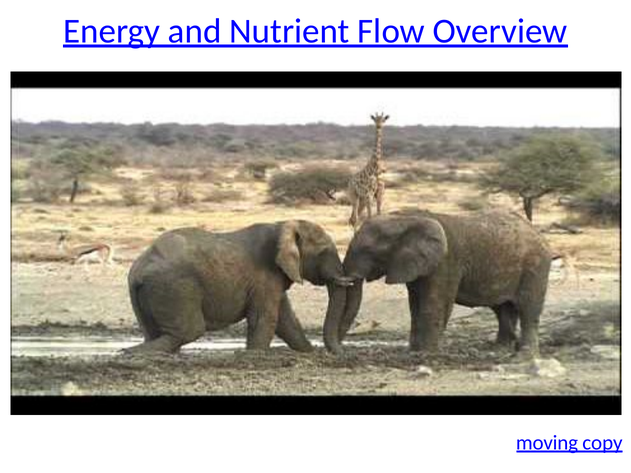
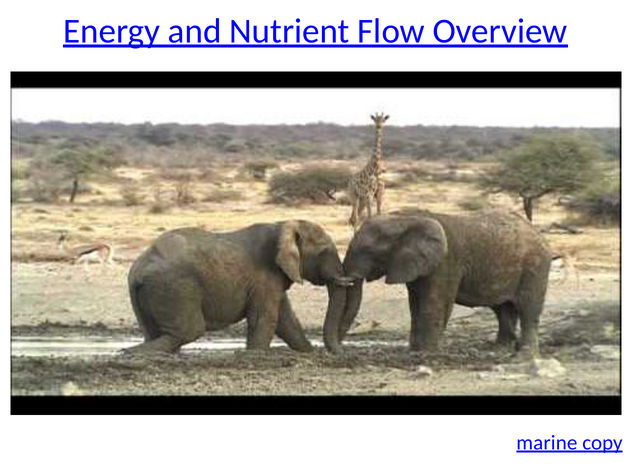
moving: moving -> marine
